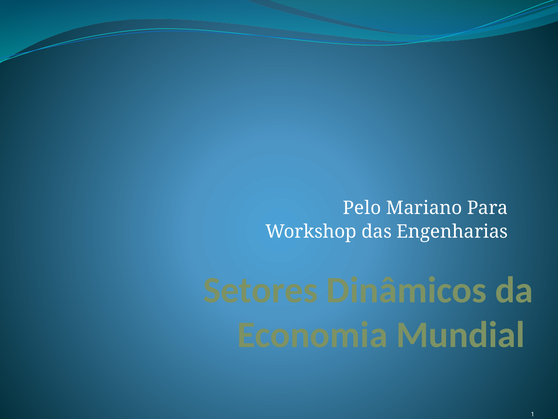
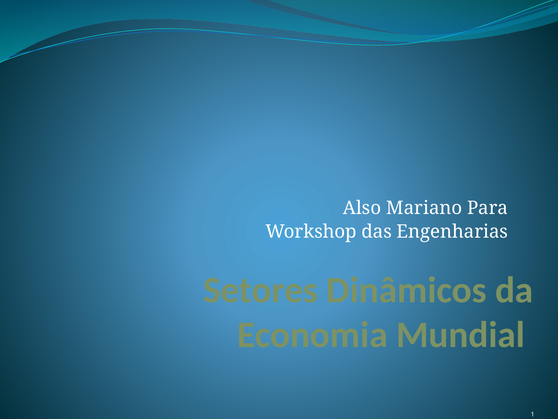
Pelo: Pelo -> Also
